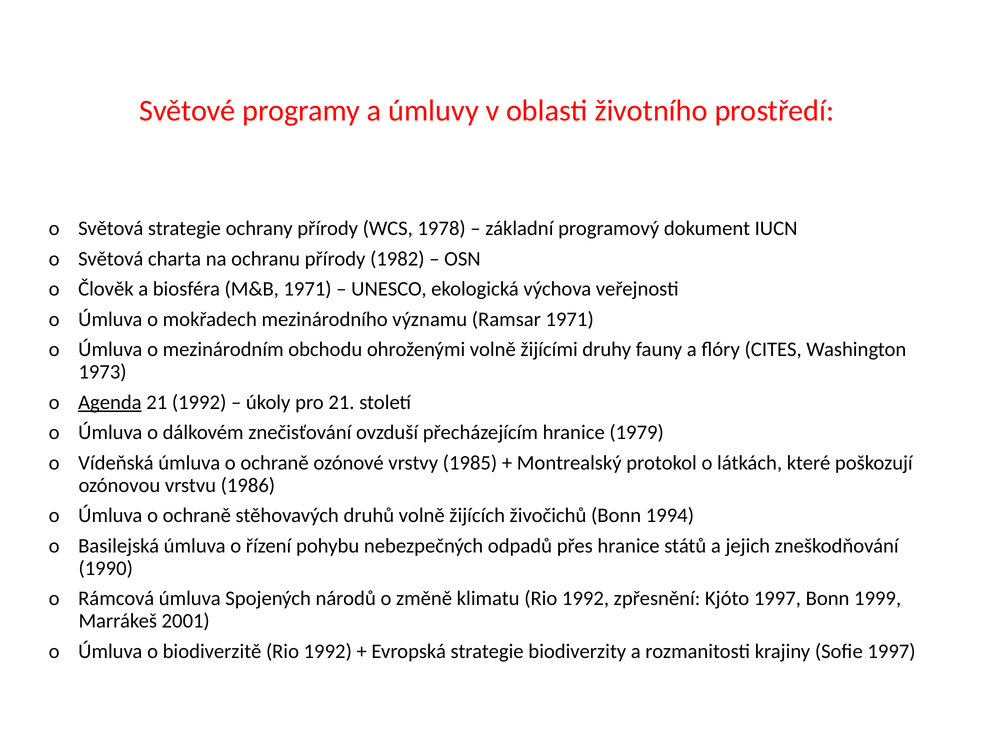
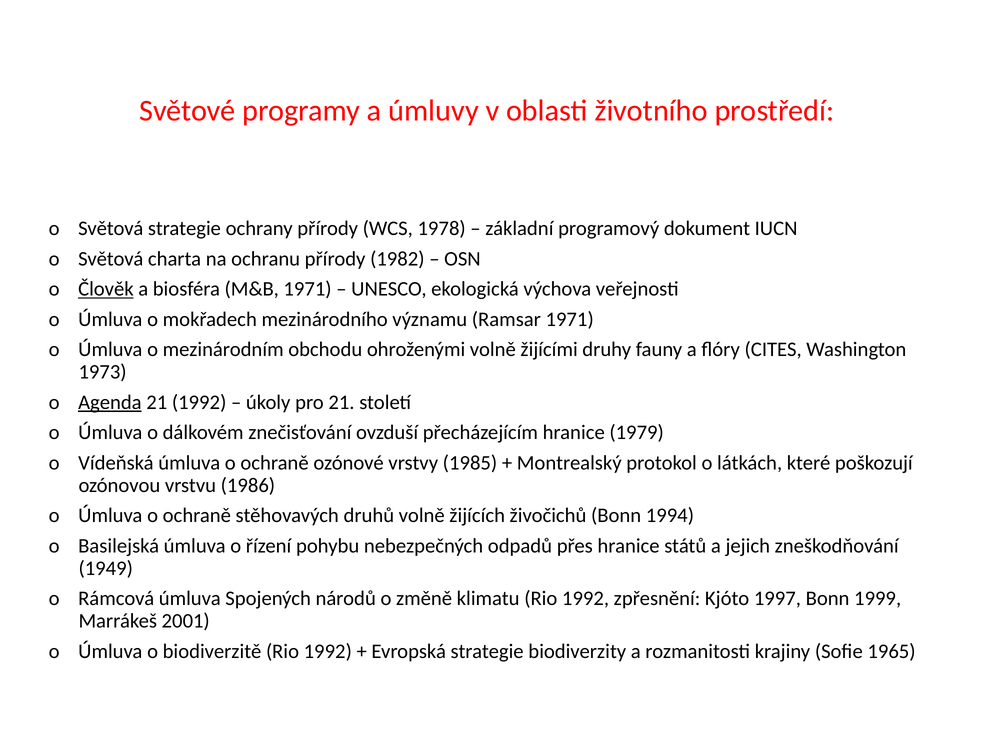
Člověk underline: none -> present
1990: 1990 -> 1949
Sofie 1997: 1997 -> 1965
